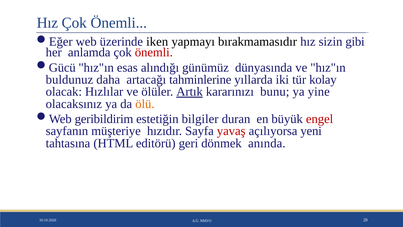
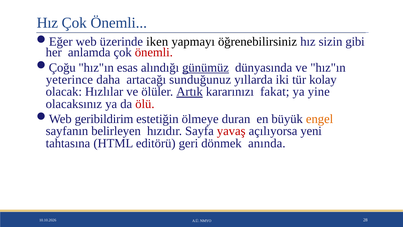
bırakmamasıdır: bırakmamasıdır -> öğrenebilirsiniz
Gücü: Gücü -> Çoğu
günümüz underline: none -> present
buldunuz: buldunuz -> yeterince
tahminlerine: tahminlerine -> sunduğunuz
bunu: bunu -> fakat
ölü colour: orange -> red
bilgiler: bilgiler -> ölmeye
engel colour: red -> orange
müşteriye: müşteriye -> belirleyen
